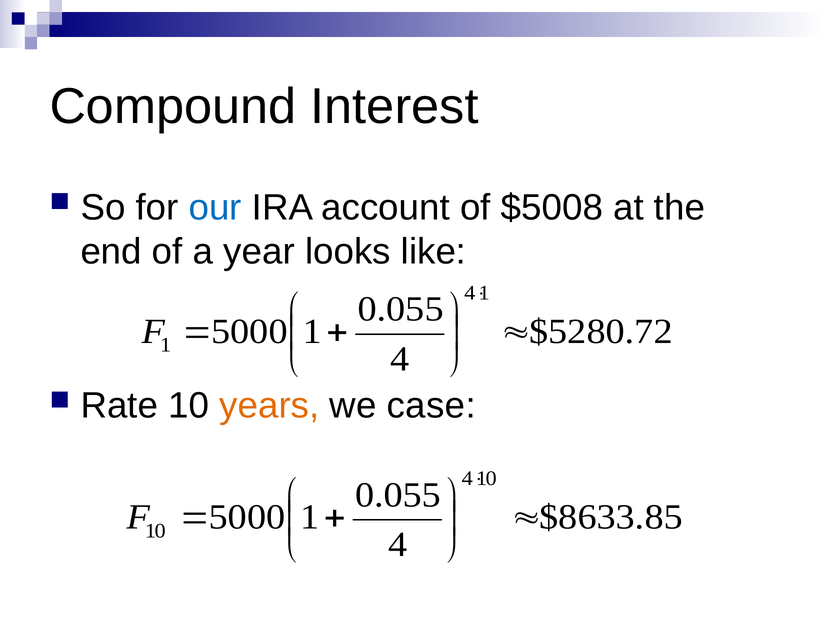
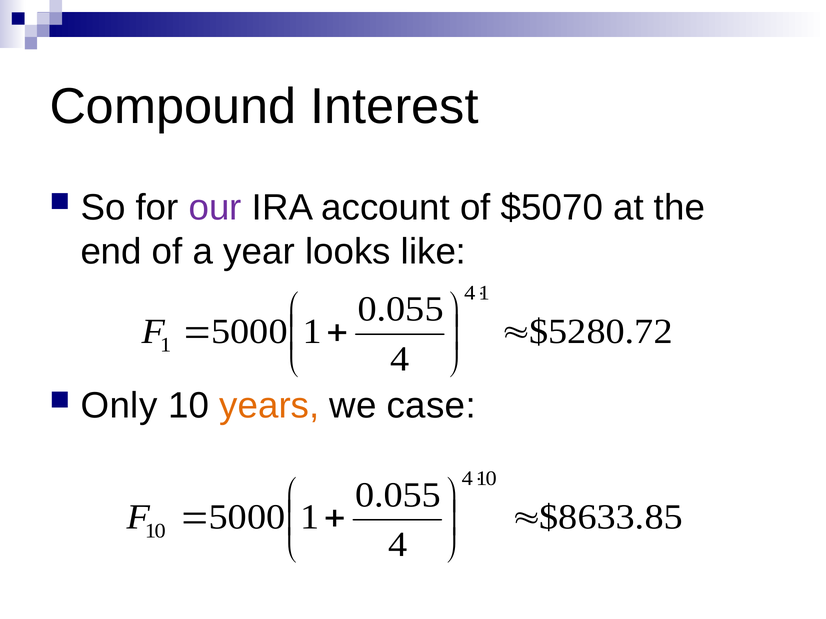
our colour: blue -> purple
$5008: $5008 -> $5070
Rate: Rate -> Only
